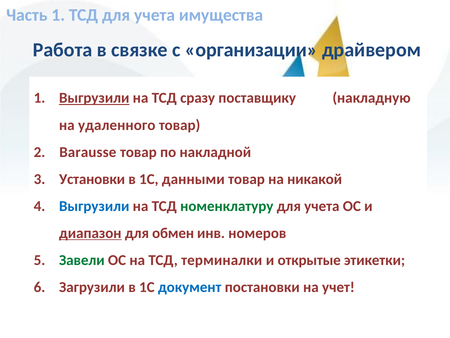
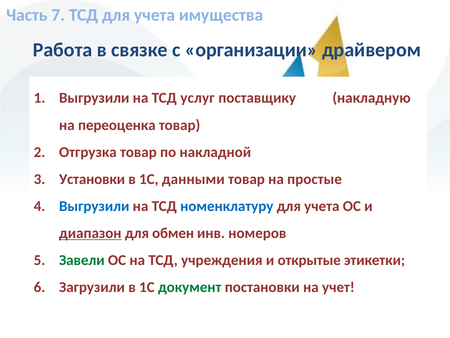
Часть 1: 1 -> 7
Выгрузили at (94, 98) underline: present -> none
сразу: сразу -> услуг
удаленного: удаленного -> переоценка
Barausse: Barausse -> Отгрузка
никакой: никакой -> простые
номенклатуру colour: green -> blue
терминалки: терминалки -> учреждения
документ colour: blue -> green
